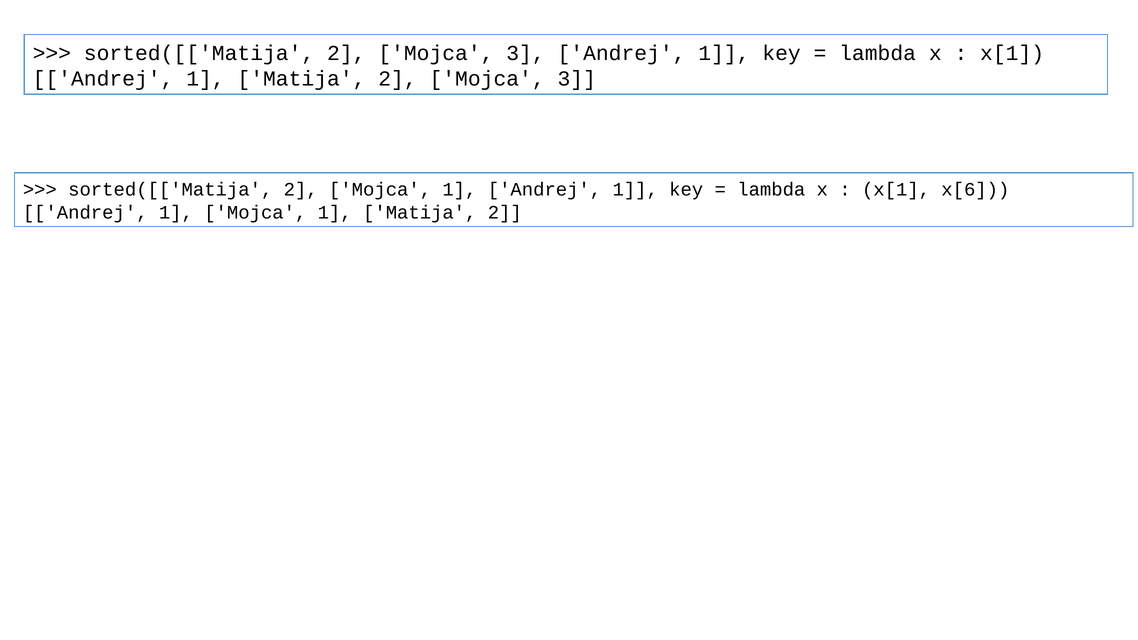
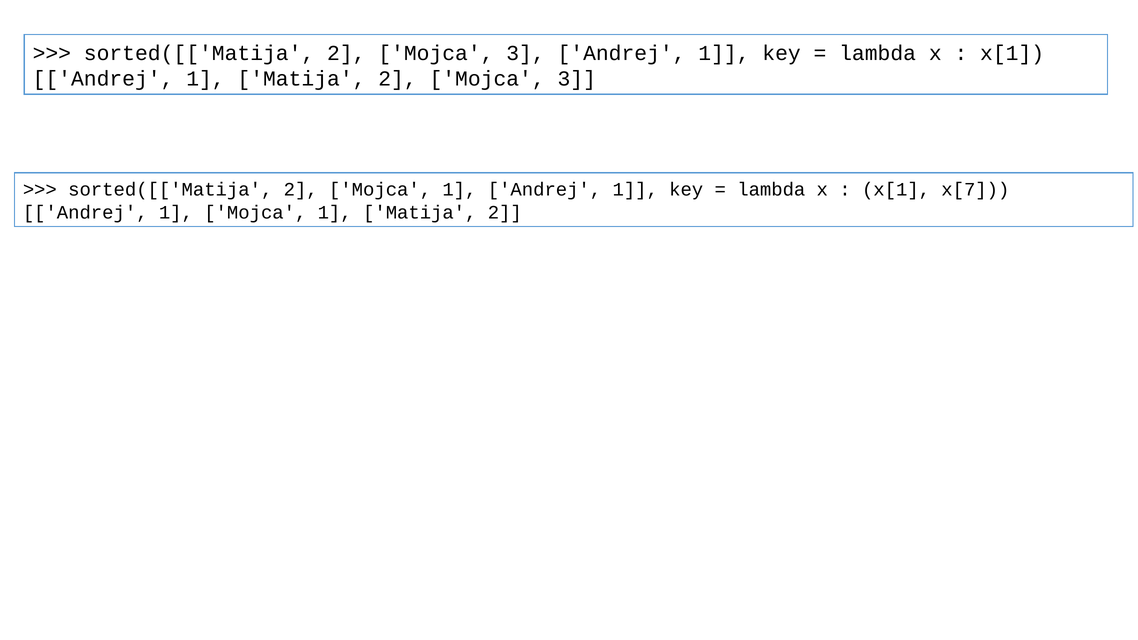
x[6: x[6 -> x[7
